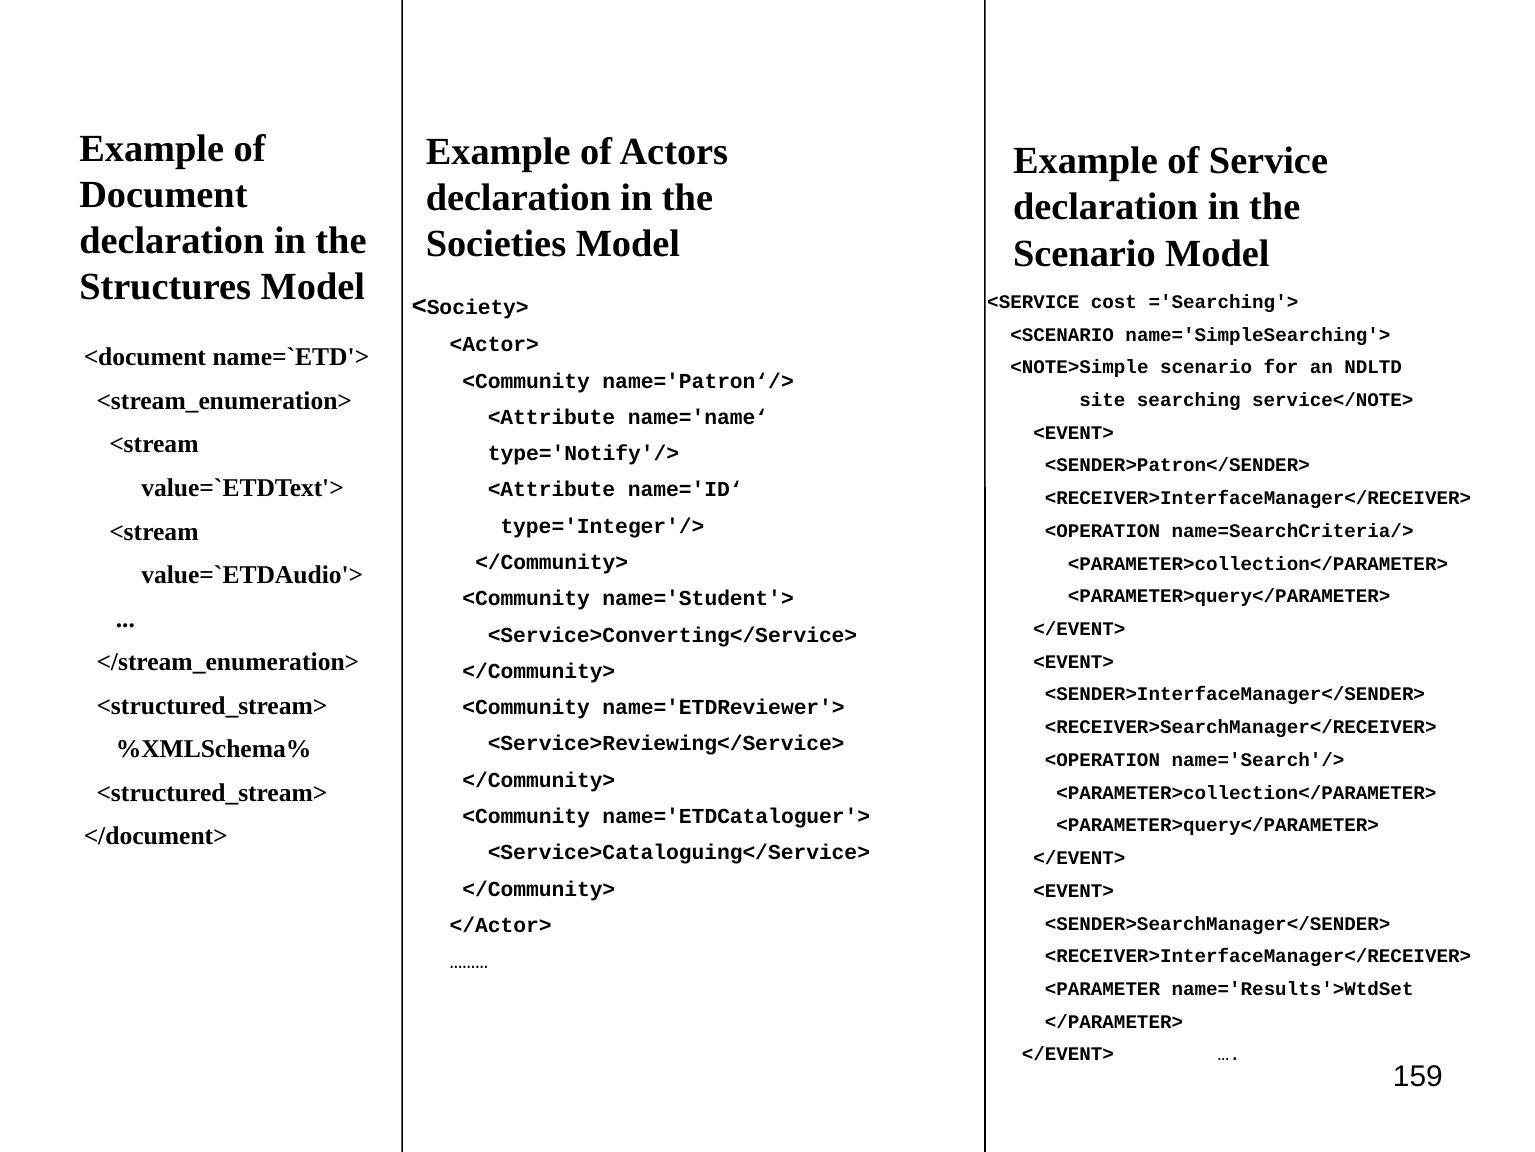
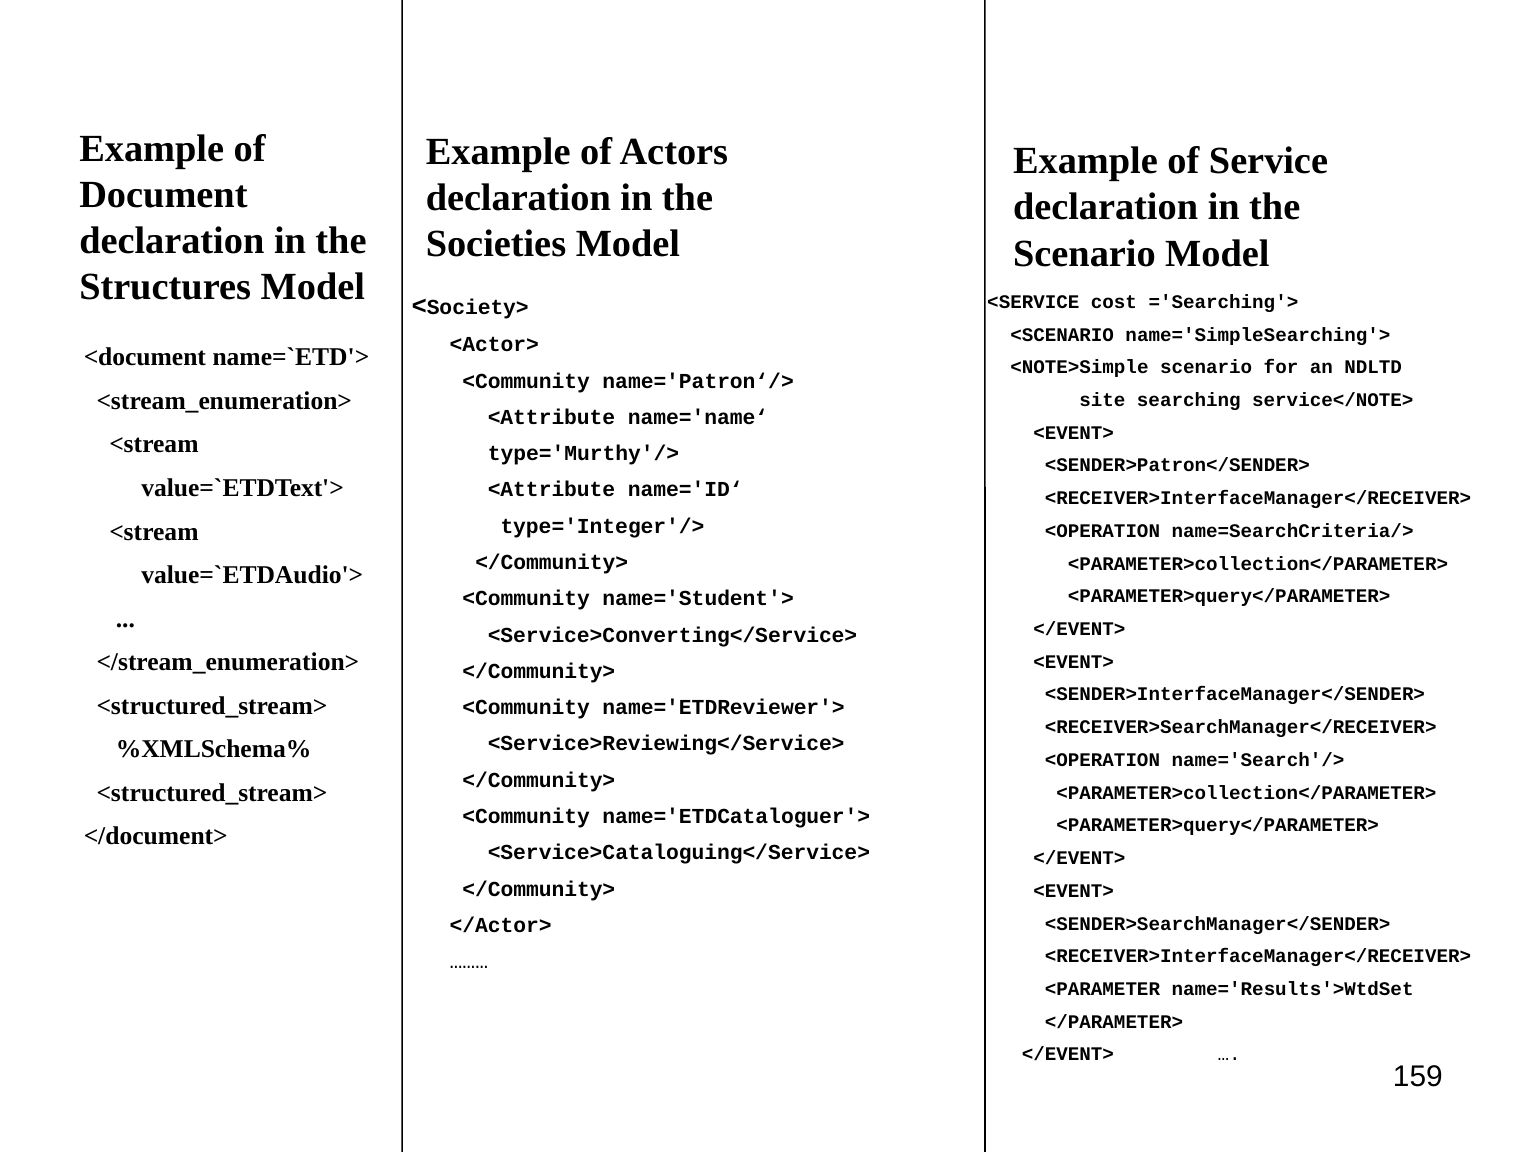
type='Notify'/>: type='Notify'/> -> type='Murthy'/>
